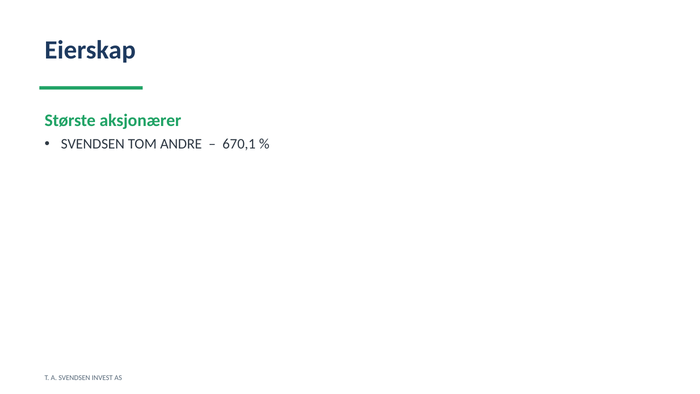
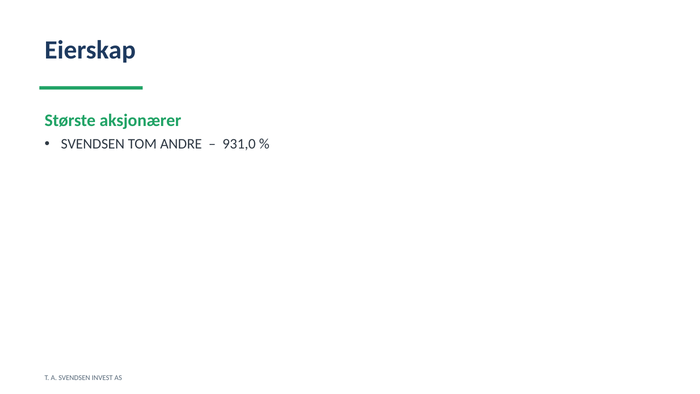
670,1: 670,1 -> 931,0
